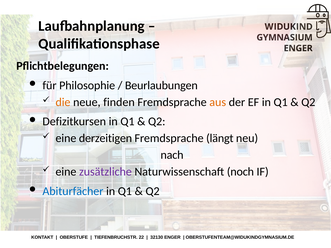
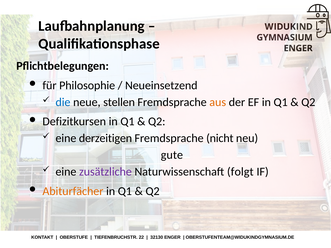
Beurlaubungen: Beurlaubungen -> Neueinsetzend
die colour: orange -> blue
finden: finden -> stellen
längt: längt -> nicht
nach: nach -> gute
noch: noch -> folgt
Abiturfächer colour: blue -> orange
